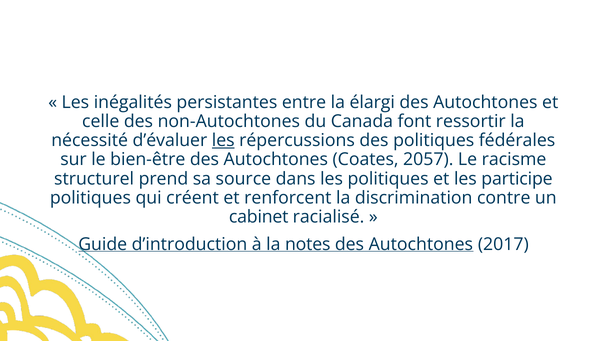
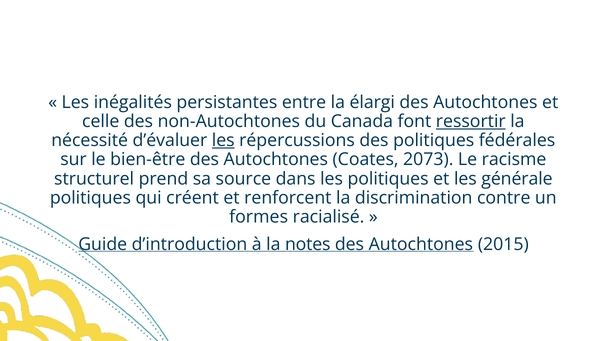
ressortir underline: none -> present
2057: 2057 -> 2073
participe: participe -> générale
cabinet: cabinet -> formes
2017: 2017 -> 2015
